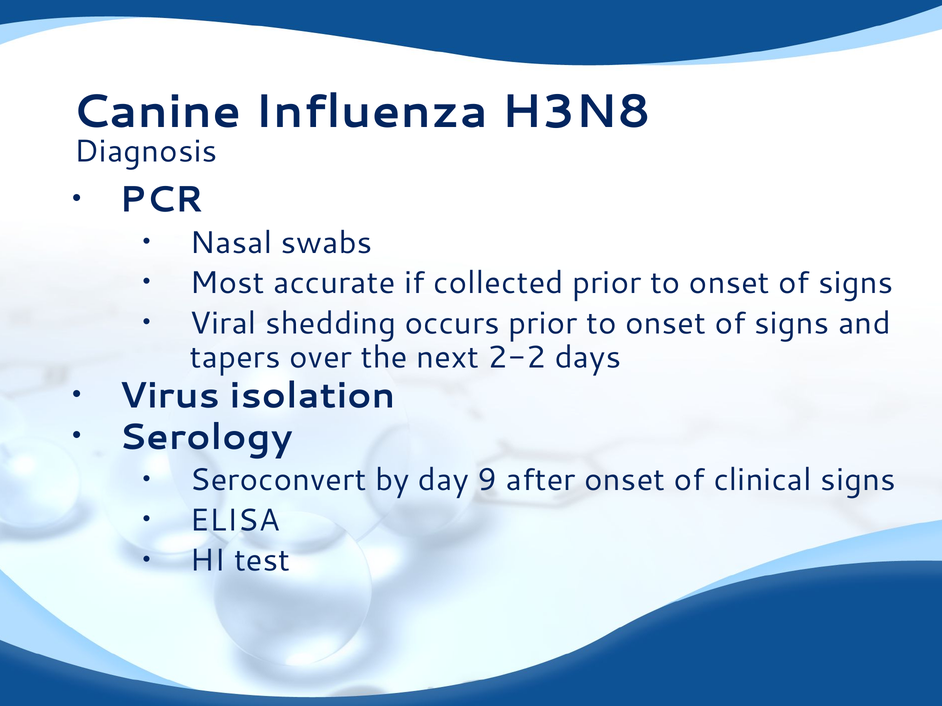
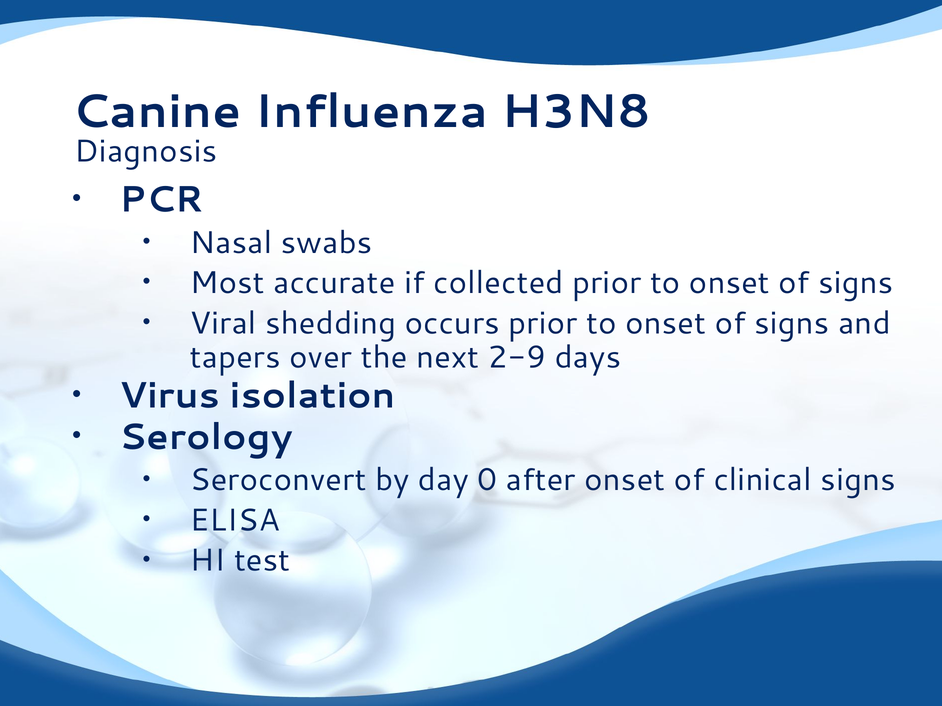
2-2: 2-2 -> 2-9
9: 9 -> 0
